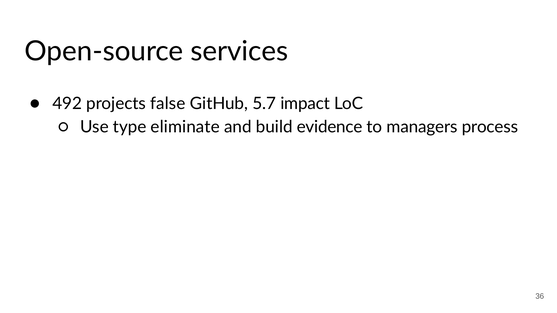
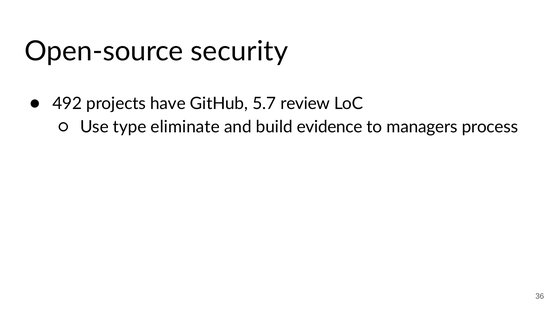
services: services -> security
false: false -> have
impact: impact -> review
